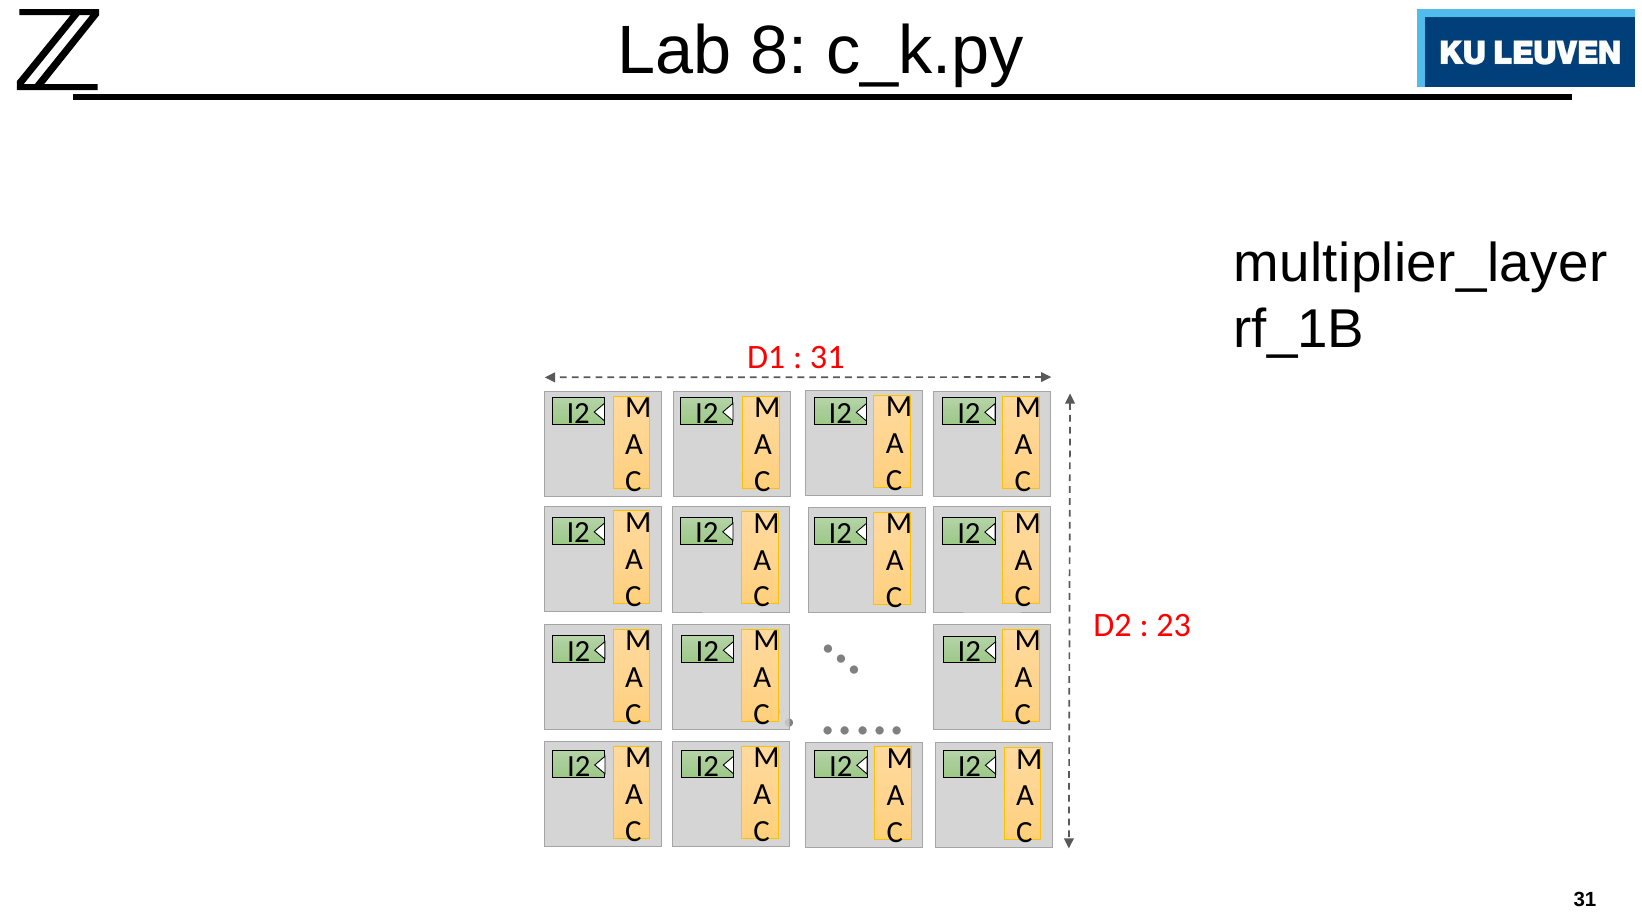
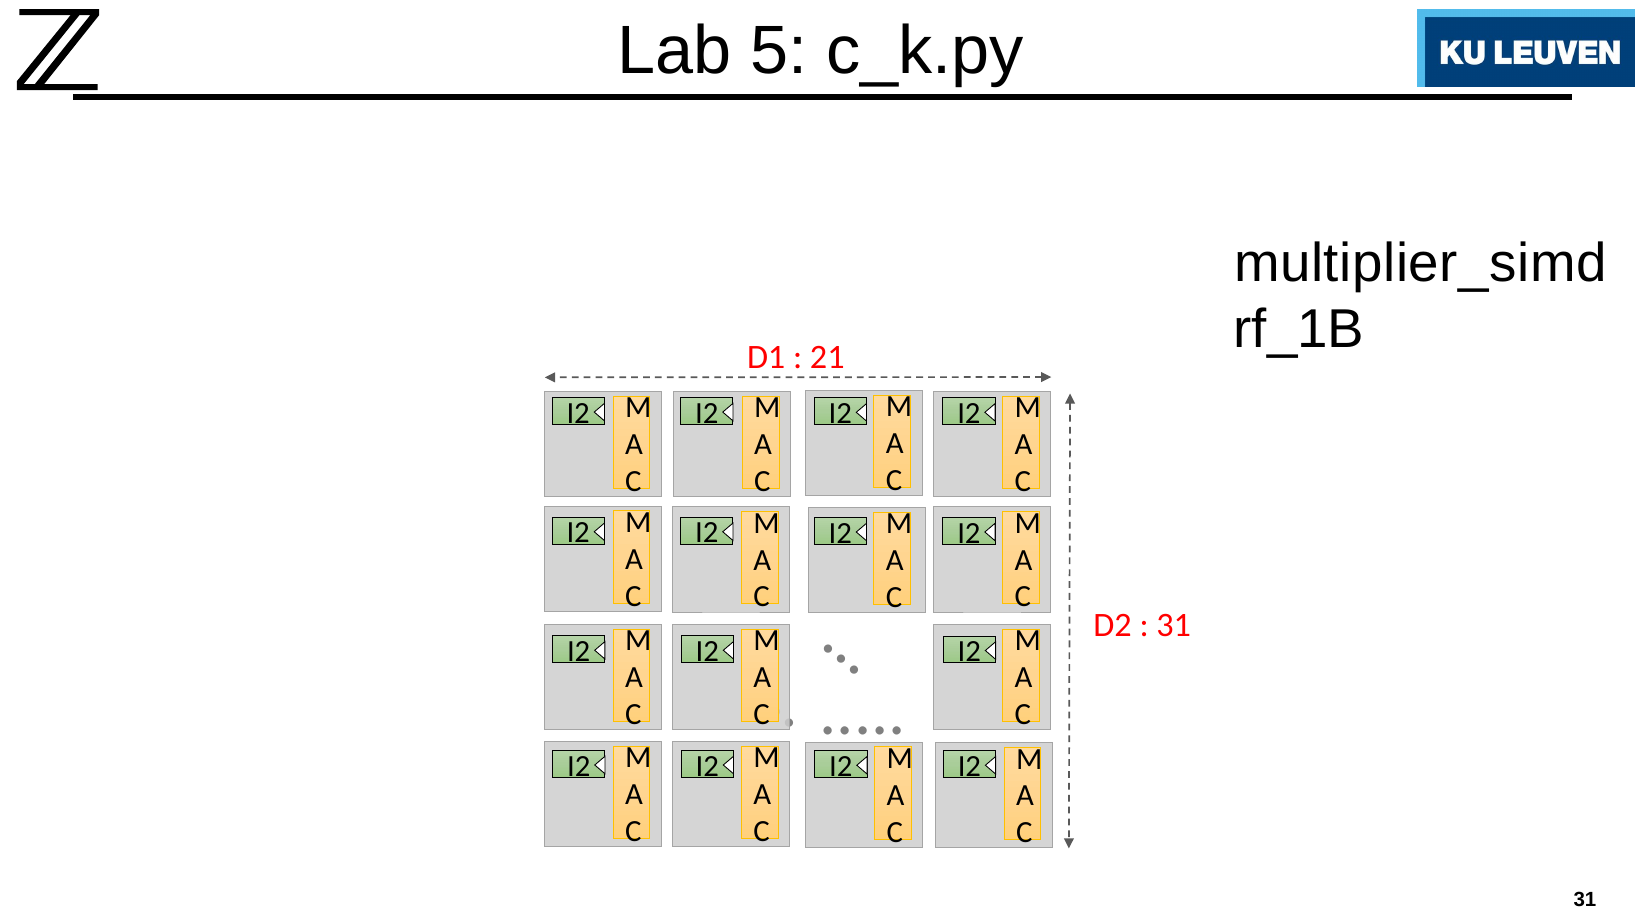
8: 8 -> 5
multiplier_layer: multiplier_layer -> multiplier_simd
31 at (827, 357): 31 -> 21
23 at (1174, 625): 23 -> 31
